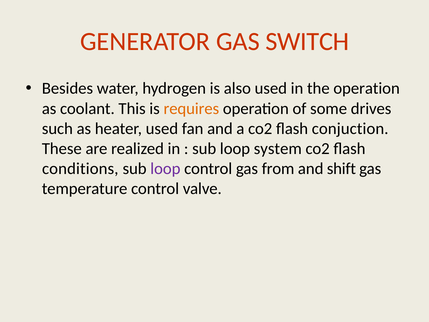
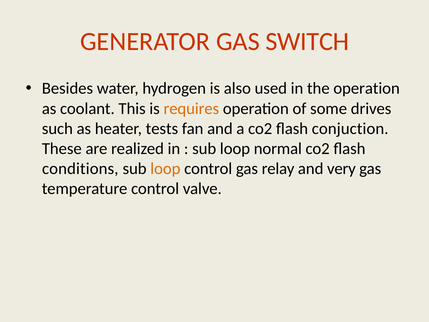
heater used: used -> tests
system: system -> normal
loop at (165, 169) colour: purple -> orange
from: from -> relay
shift: shift -> very
